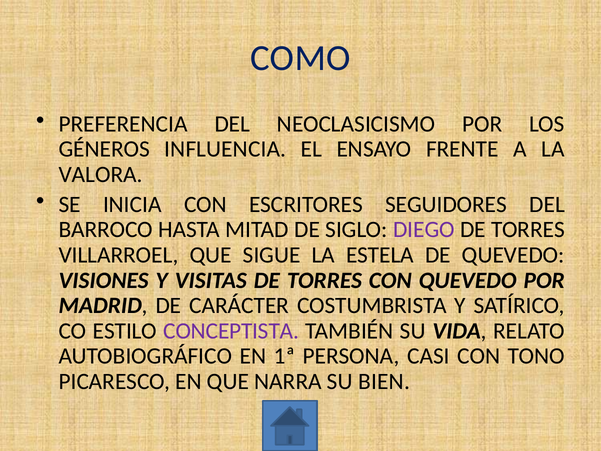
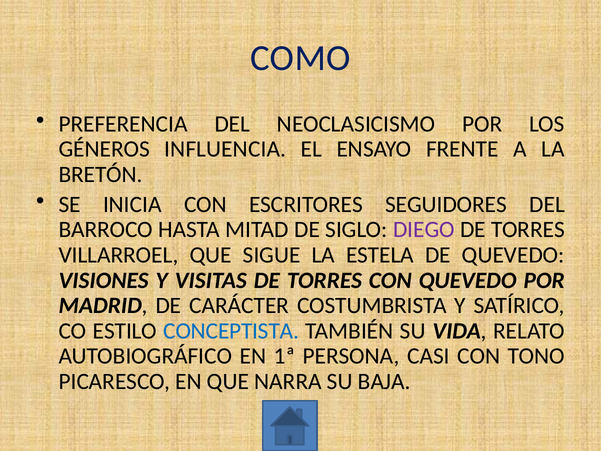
VALORA: VALORA -> BRETÓN
CONCEPTISTA colour: purple -> blue
BIEN: BIEN -> BAJA
